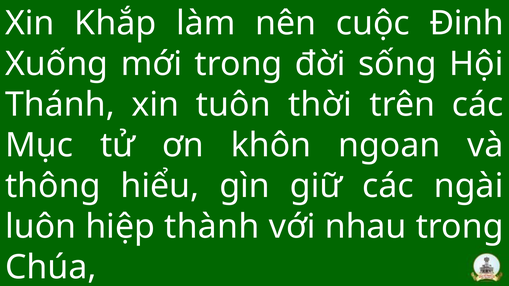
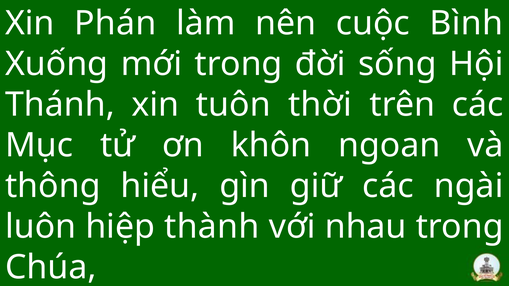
Khắp: Khắp -> Phán
Đinh: Đinh -> Bình
